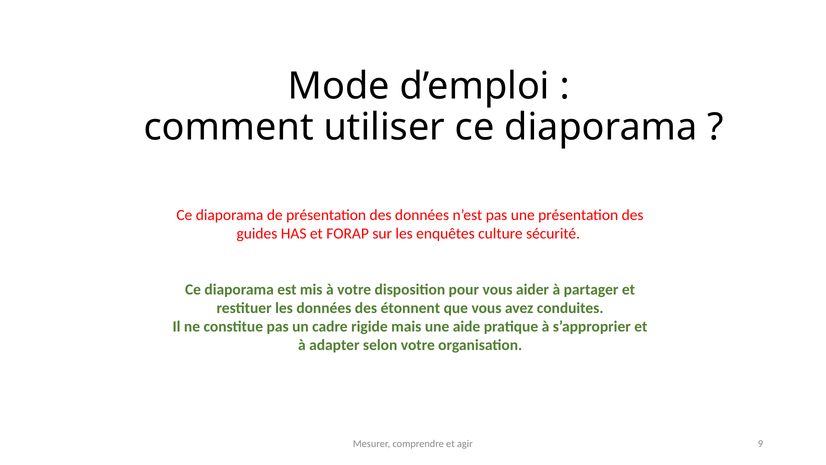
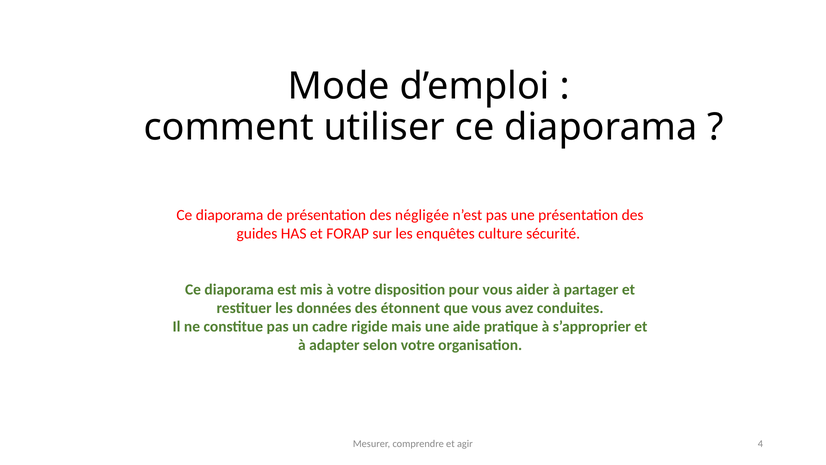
des données: données -> négligée
9: 9 -> 4
